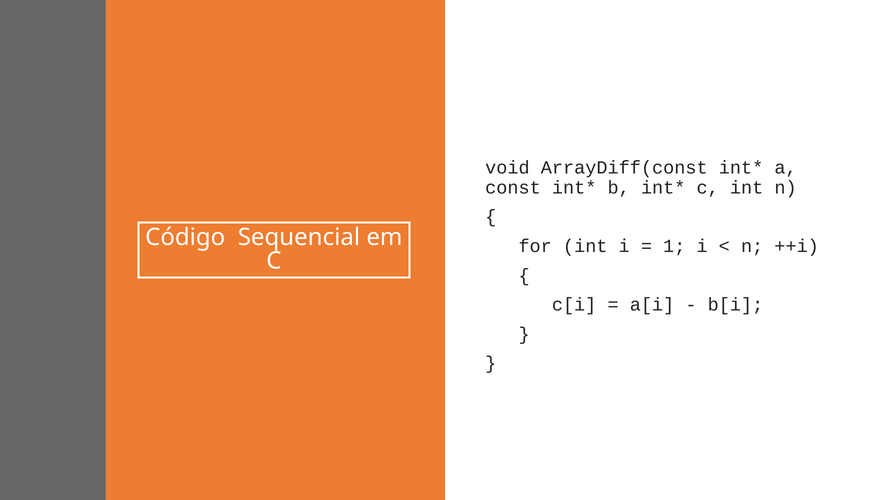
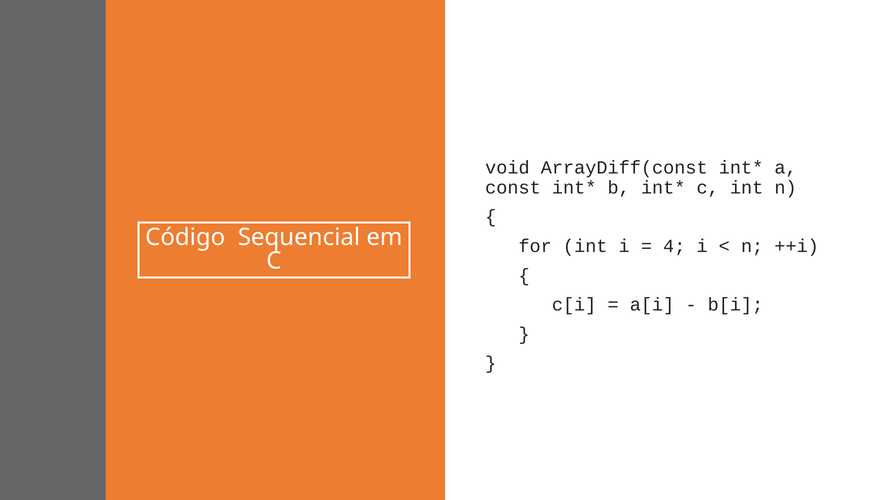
1: 1 -> 4
